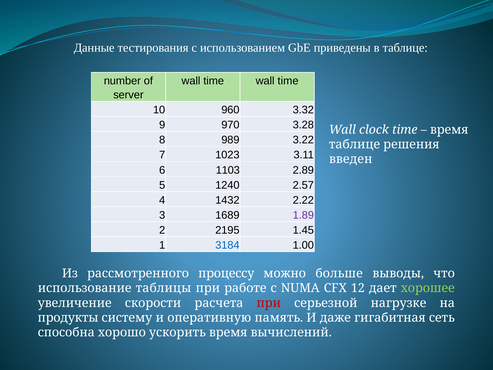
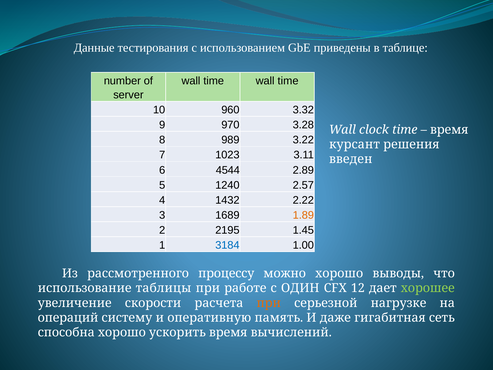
таблице at (355, 144): таблице -> курсант
1103: 1103 -> 4544
1.89 colour: purple -> orange
можно больше: больше -> хорошо
NUMA: NUMA -> ОДИН
при at (269, 303) colour: red -> orange
продукты: продукты -> операций
